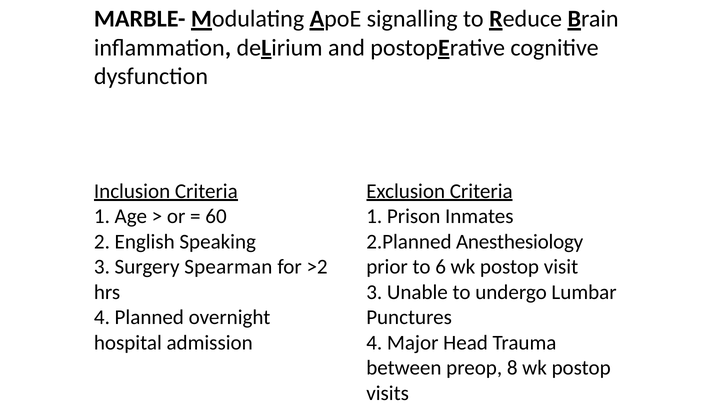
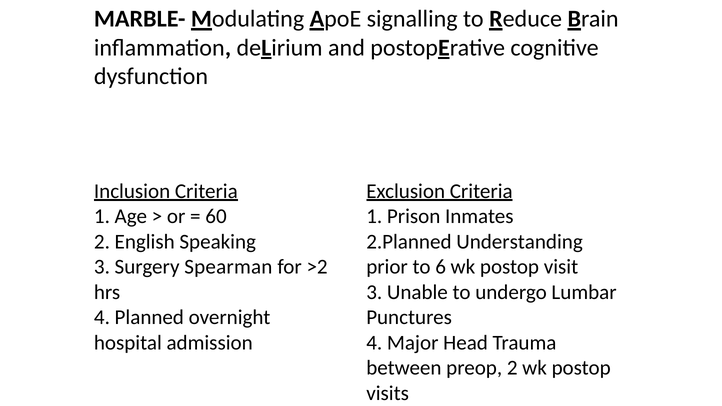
Anesthesiology: Anesthesiology -> Understanding
preop 8: 8 -> 2
